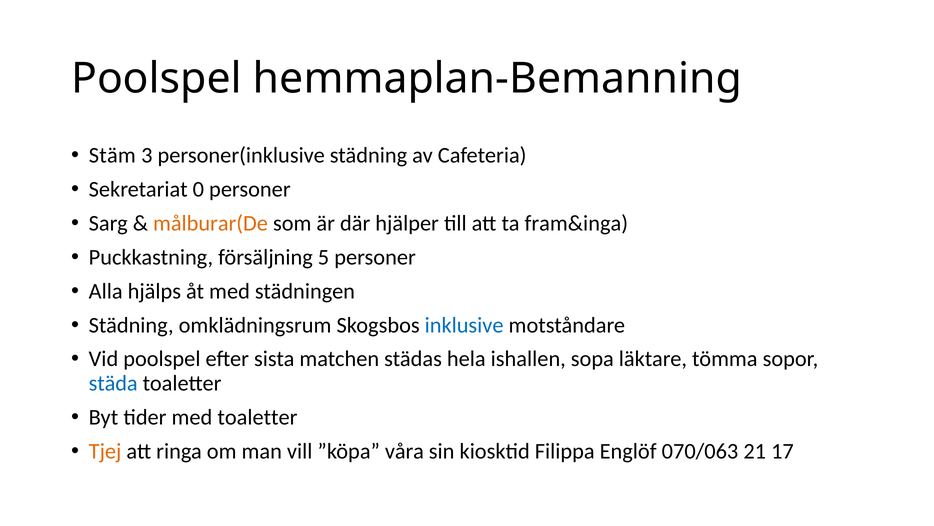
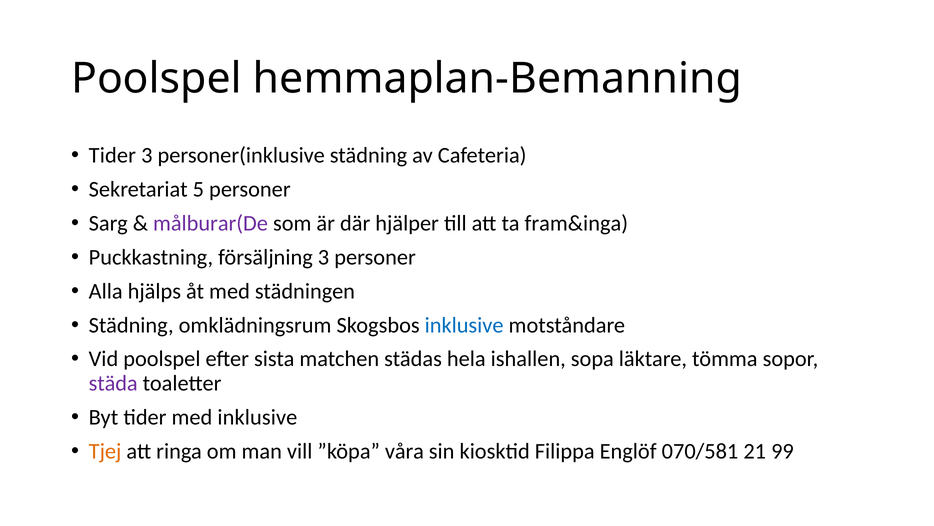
Stäm at (112, 155): Stäm -> Tider
0: 0 -> 5
målburar(De colour: orange -> purple
försäljning 5: 5 -> 3
städa colour: blue -> purple
med toaletter: toaletter -> inklusive
070/063: 070/063 -> 070/581
17: 17 -> 99
